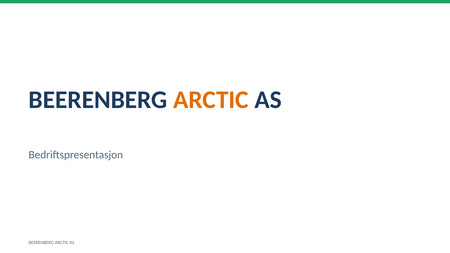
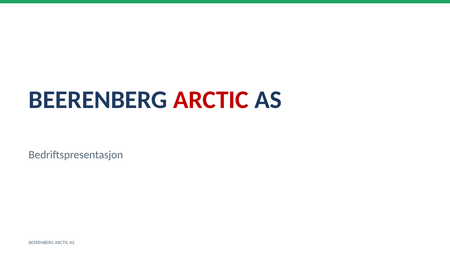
ARCTIC at (211, 100) colour: orange -> red
